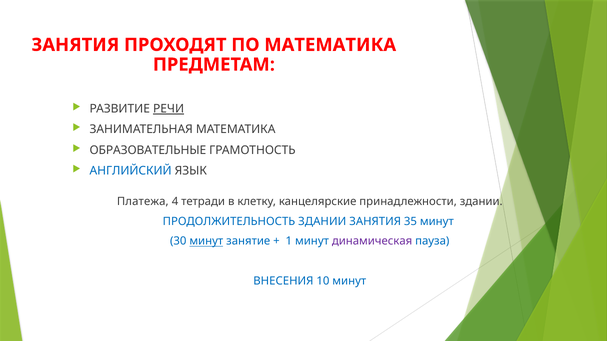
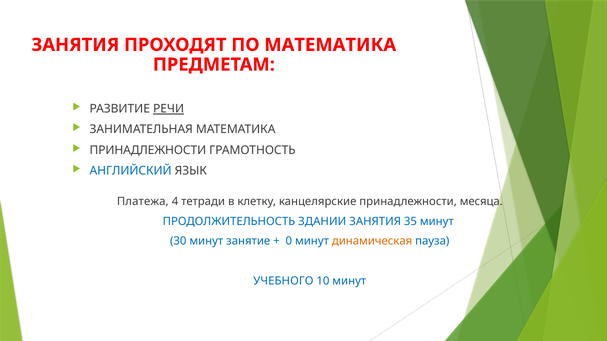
ОБРАЗОВАТЕЛЬНЫЕ at (148, 150): ОБРАЗОВАТЕЛЬНЫЕ -> ПРИНАДЛЕЖНОСТИ
принадлежности здании: здании -> месяца
минут at (206, 242) underline: present -> none
1: 1 -> 0
динамическая colour: purple -> orange
ВНЕСЕНИЯ: ВНЕСЕНИЯ -> УЧЕБНОГО
